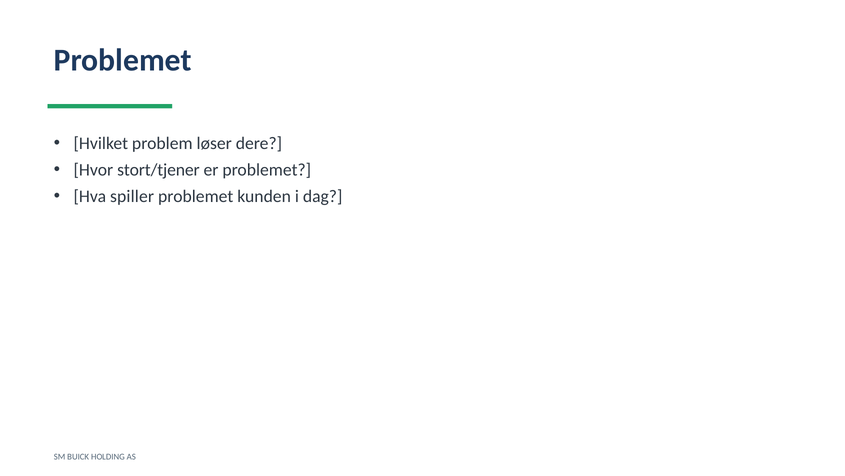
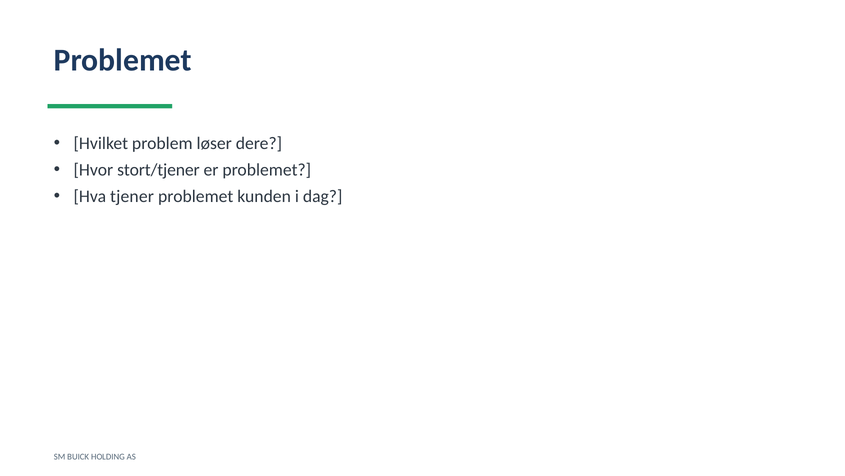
spiller: spiller -> tjener
